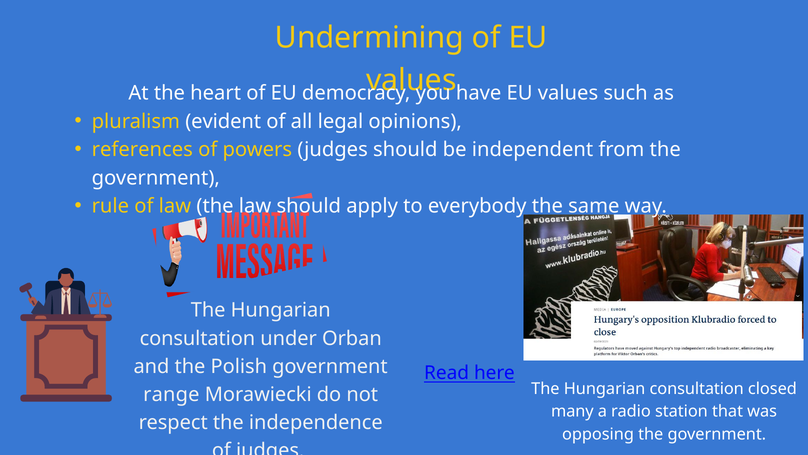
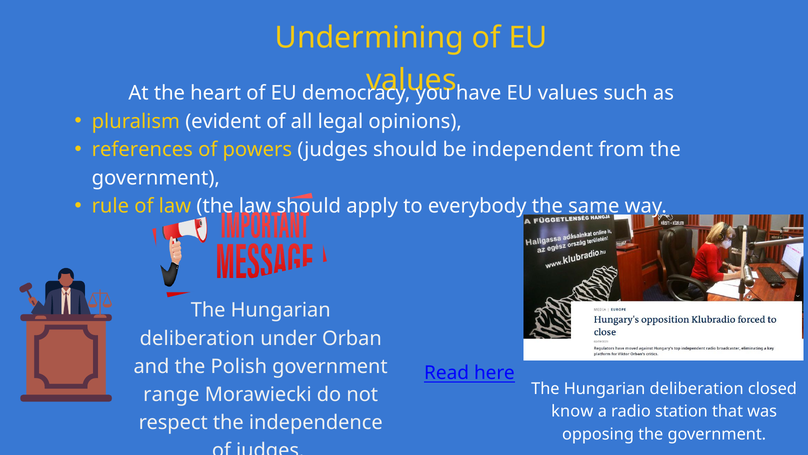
consultation at (197, 338): consultation -> deliberation
consultation at (697, 388): consultation -> deliberation
many: many -> know
